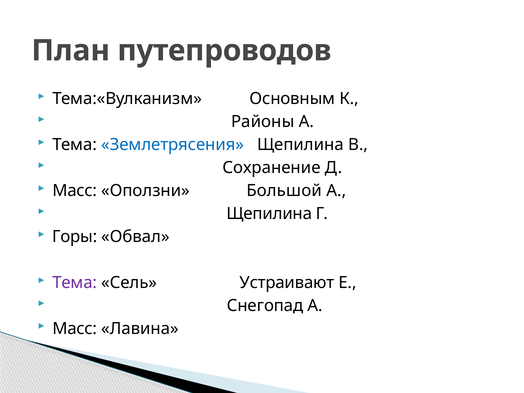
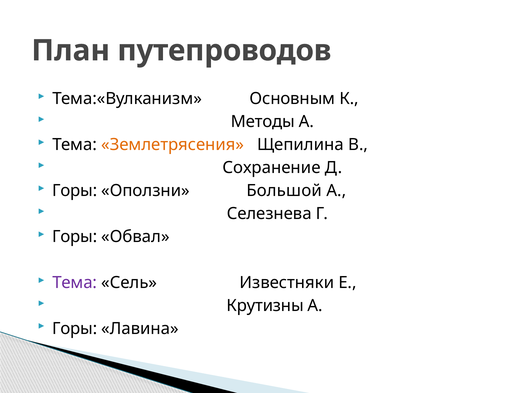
Районы: Районы -> Методы
Землетрясения colour: blue -> orange
Масс at (75, 191): Масс -> Горы
Щепилина at (269, 214): Щепилина -> Селезнева
Устраивают: Устраивают -> Известняки
Снегопад: Снегопад -> Крутизны
Масс at (75, 329): Масс -> Горы
